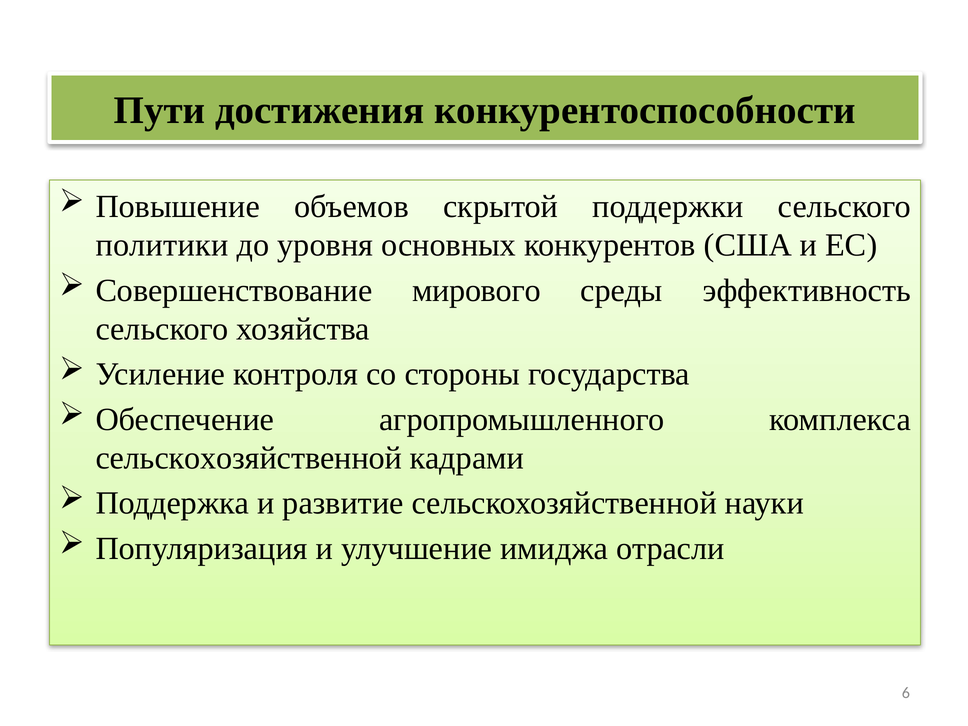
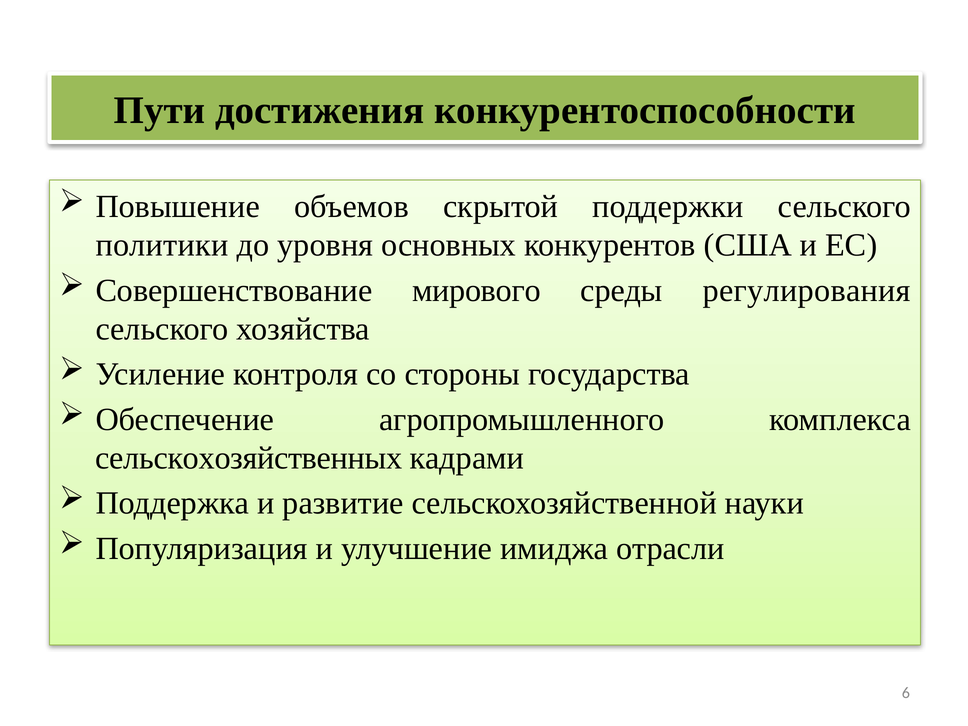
эффективность: эффективность -> регулирования
сельскохозяйственной at (249, 458): сельскохозяйственной -> сельскохозяйственных
